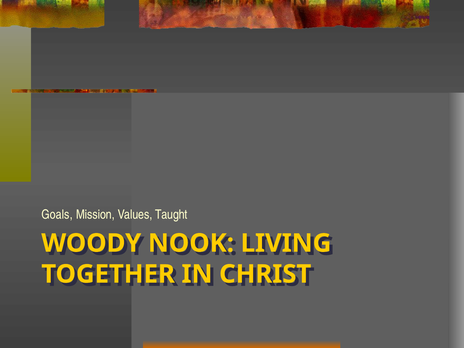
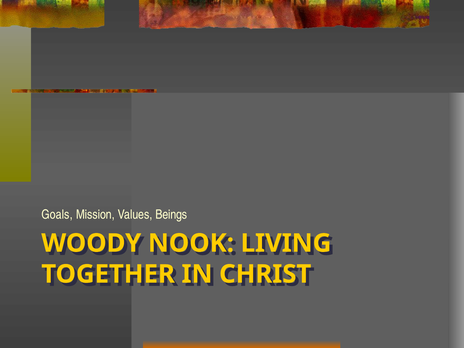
Taught: Taught -> Beings
